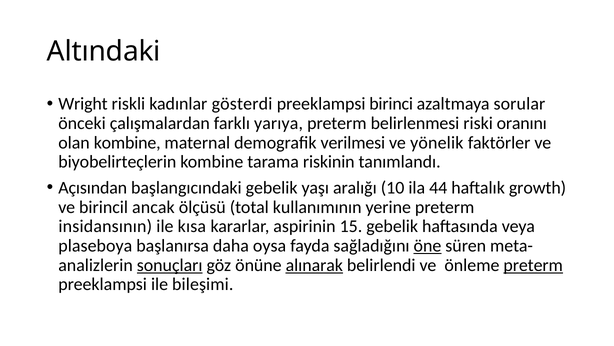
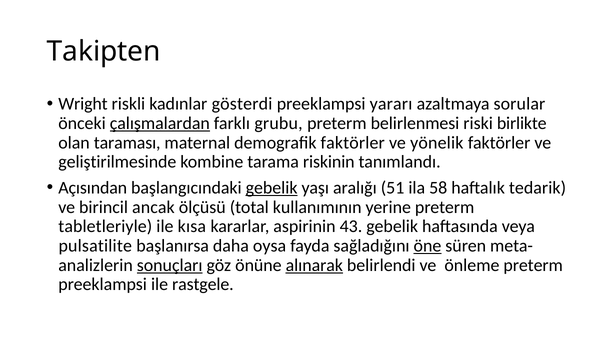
Altındaki: Altındaki -> Takipten
birinci: birinci -> yararı
çalışmalardan underline: none -> present
yarıya: yarıya -> grubu
oranını: oranını -> birlikte
olan kombine: kombine -> taraması
demografik verilmesi: verilmesi -> faktörler
biyobelirteçlerin: biyobelirteçlerin -> geliştirilmesinde
gebelik at (272, 187) underline: none -> present
10: 10 -> 51
44: 44 -> 58
growth: growth -> tedarik
insidansının: insidansının -> tabletleriyle
15: 15 -> 43
plaseboya: plaseboya -> pulsatilite
preterm at (533, 265) underline: present -> none
bileşimi: bileşimi -> rastgele
